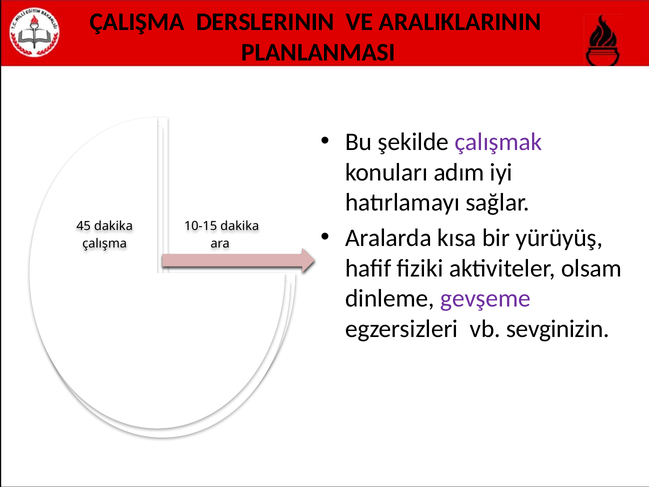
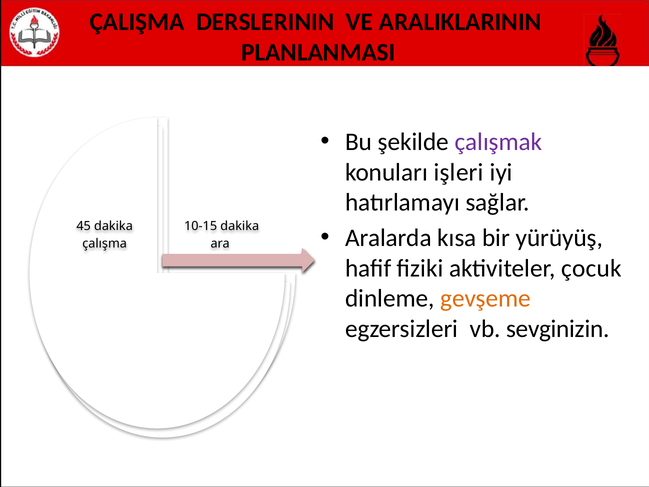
adım: adım -> işleri
olsam: olsam -> çocuk
gevşeme colour: purple -> orange
